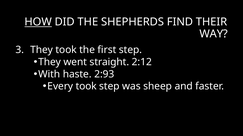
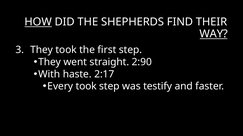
WAY underline: none -> present
2:12: 2:12 -> 2:90
2:93: 2:93 -> 2:17
sheep: sheep -> testify
